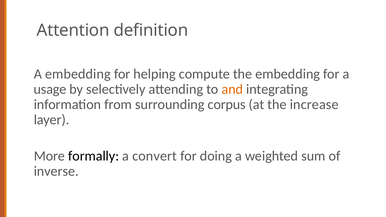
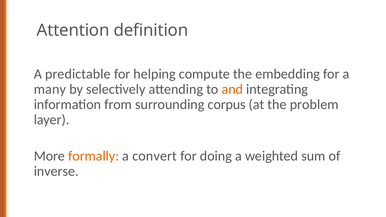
A embedding: embedding -> predictable
usage: usage -> many
increase: increase -> problem
formally colour: black -> orange
